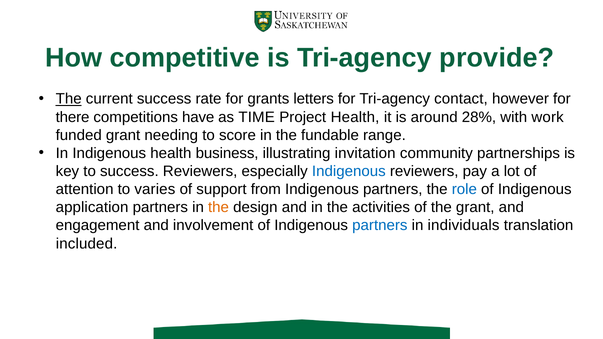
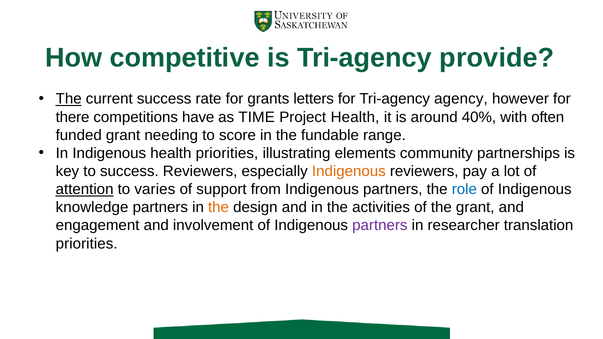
contact: contact -> agency
28%: 28% -> 40%
work: work -> often
health business: business -> priorities
invitation: invitation -> elements
Indigenous at (349, 171) colour: blue -> orange
attention underline: none -> present
application: application -> knowledge
partners at (380, 226) colour: blue -> purple
individuals: individuals -> researcher
included at (87, 244): included -> priorities
